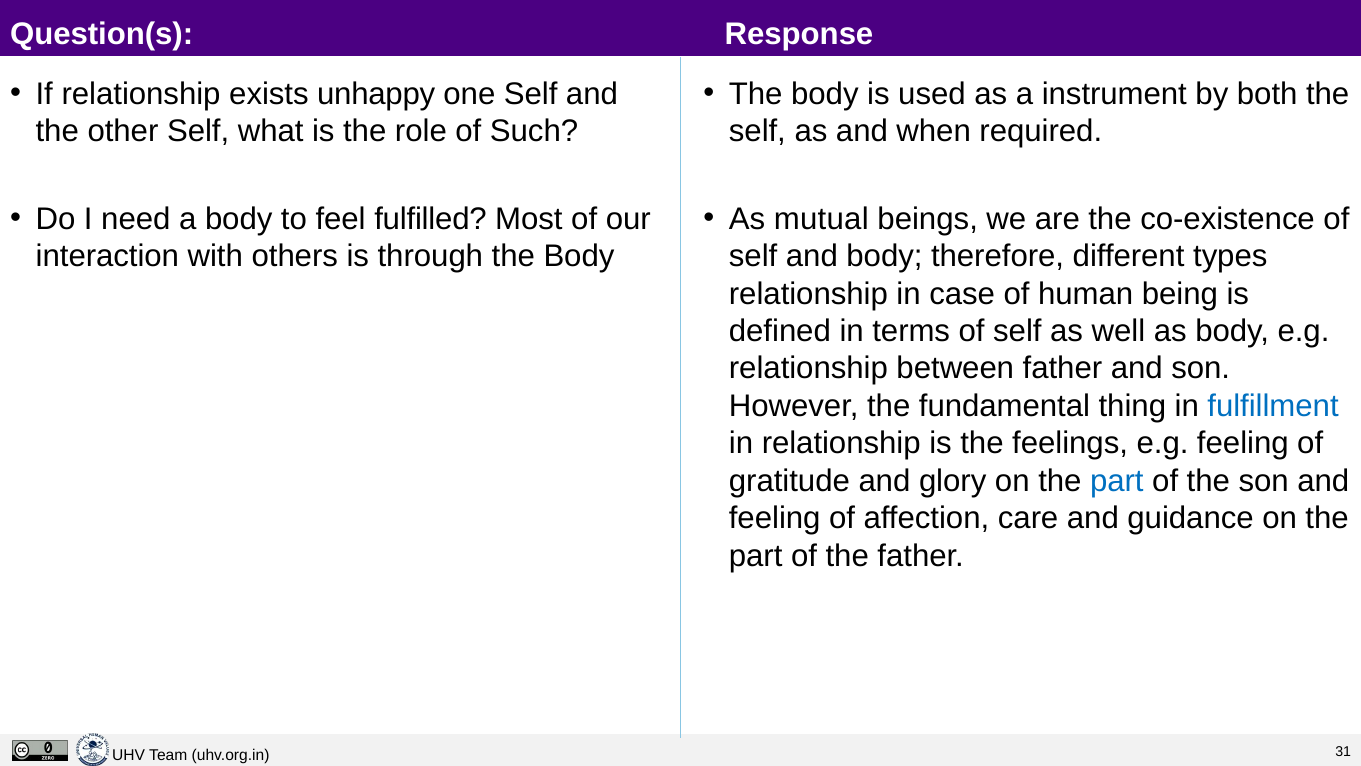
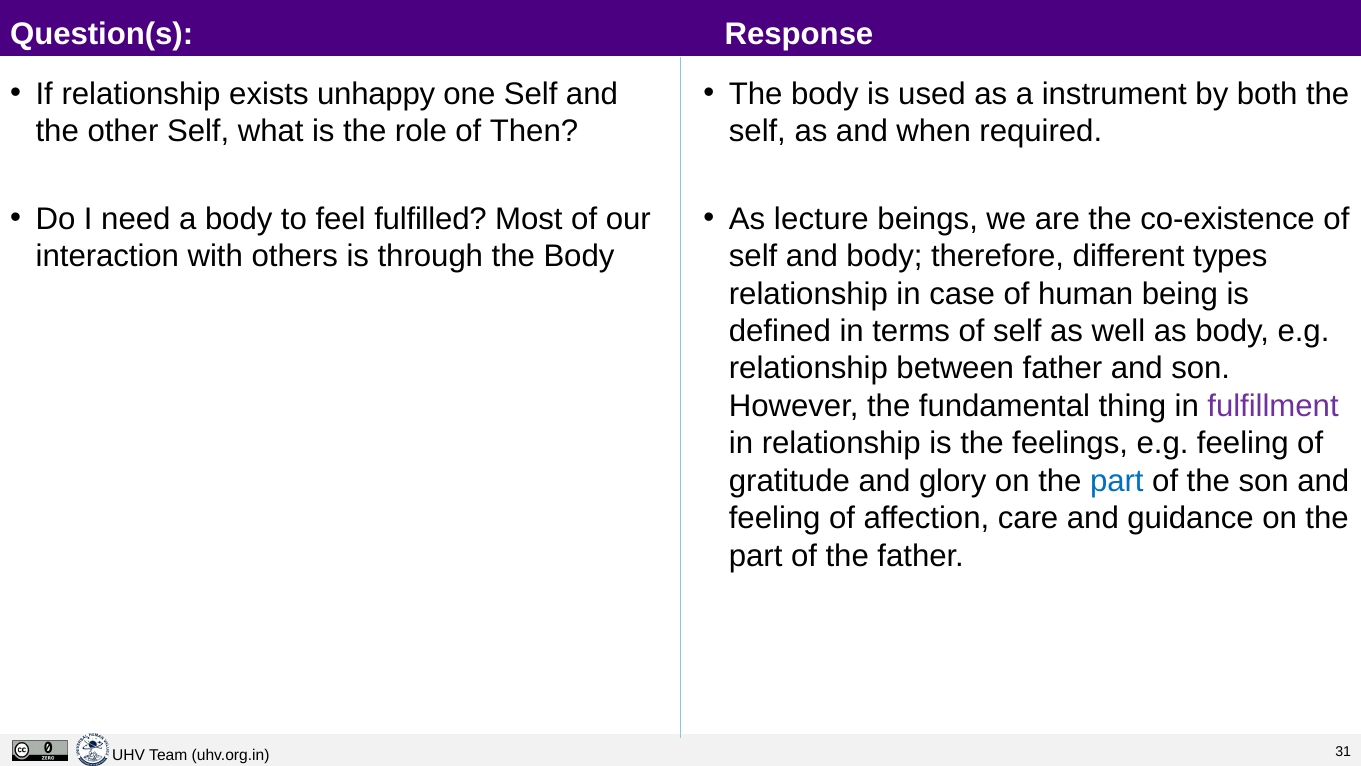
Such: Such -> Then
mutual: mutual -> lecture
fulfillment colour: blue -> purple
